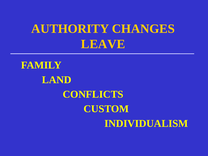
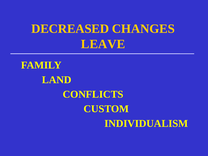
AUTHORITY: AUTHORITY -> DECREASED
